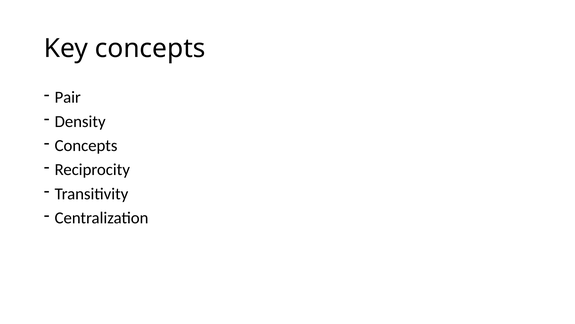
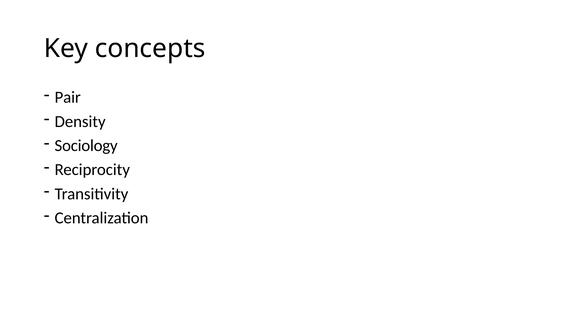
Concepts at (86, 145): Concepts -> Sociology
